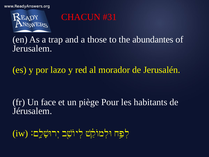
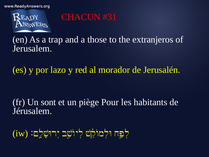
abundantes: abundantes -> extranjeros
face: face -> sont
